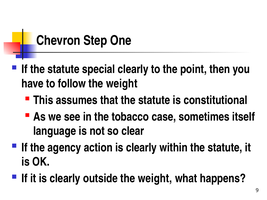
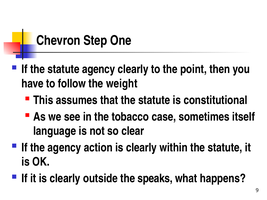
statute special: special -> agency
outside the weight: weight -> speaks
